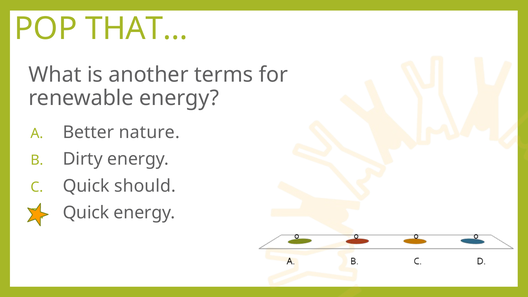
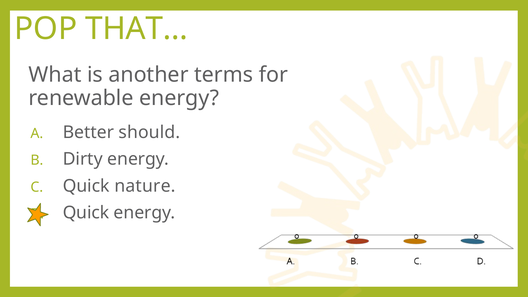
nature: nature -> should
should: should -> nature
